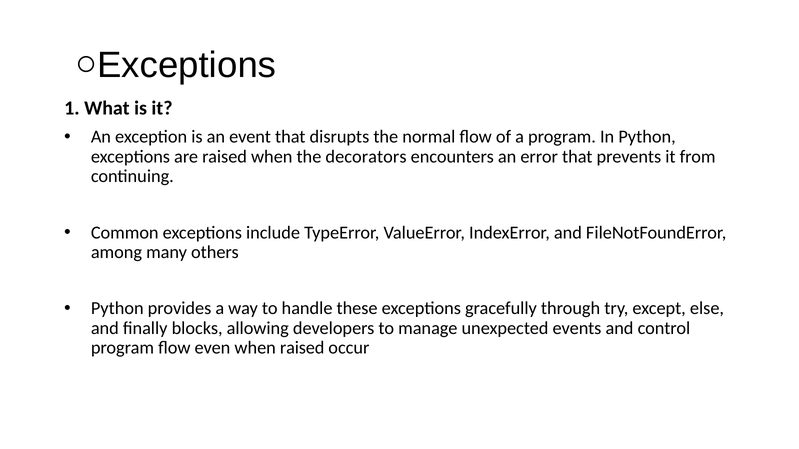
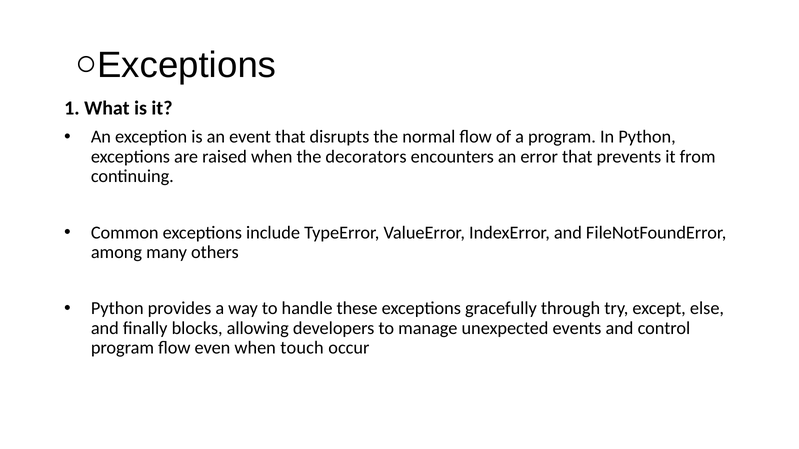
when raised: raised -> touch
